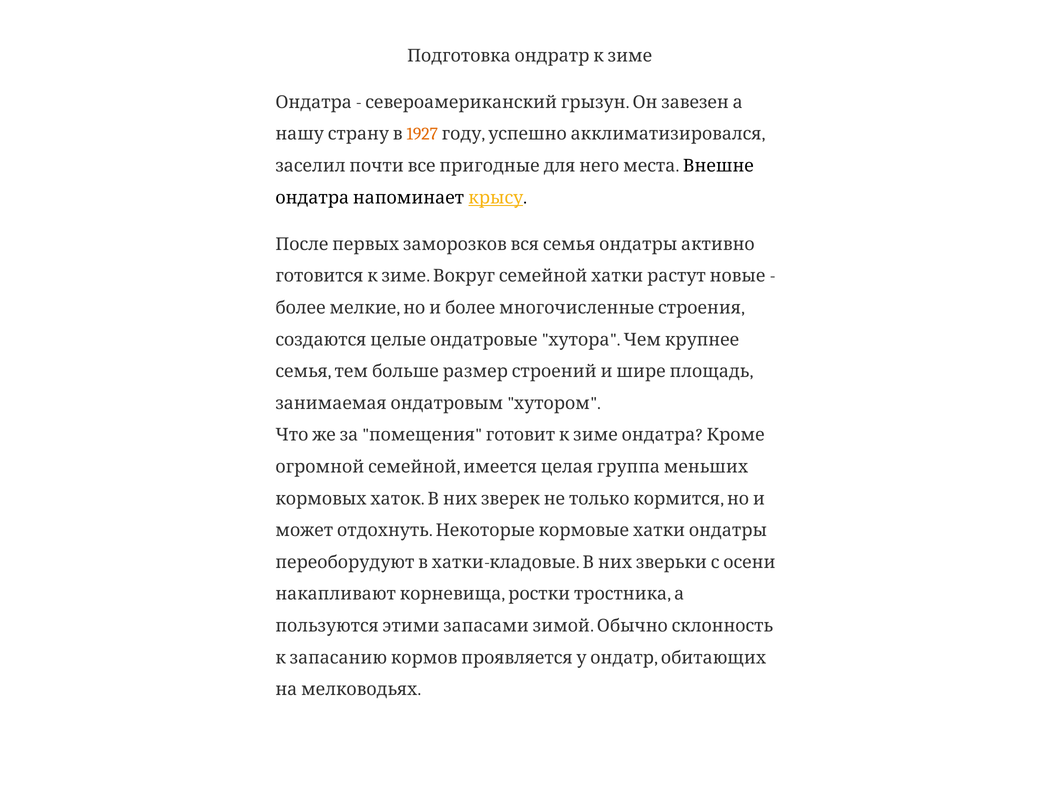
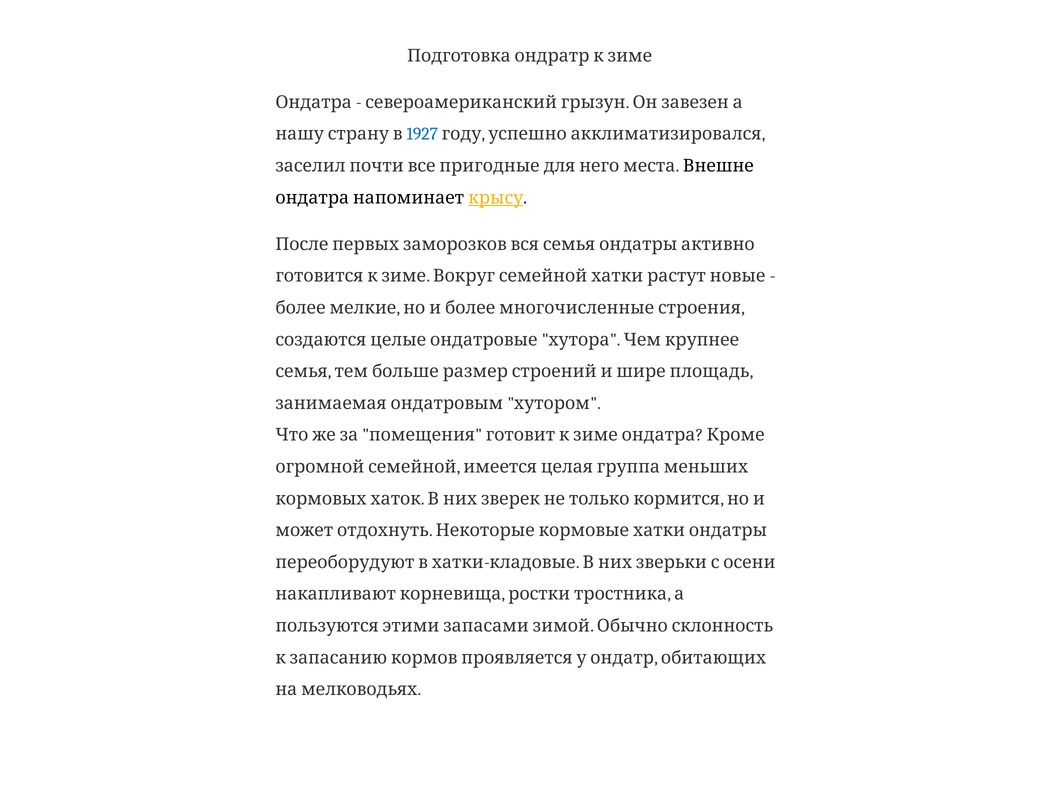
1927 colour: orange -> blue
